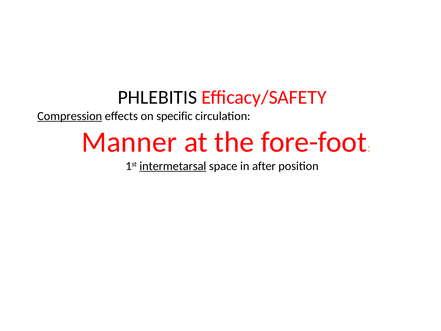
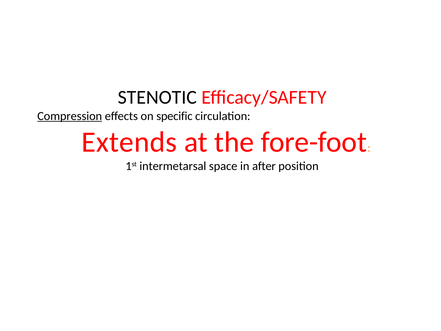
PHLEBITIS: PHLEBITIS -> STENOTIC
Manner: Manner -> Extends
intermetarsal underline: present -> none
